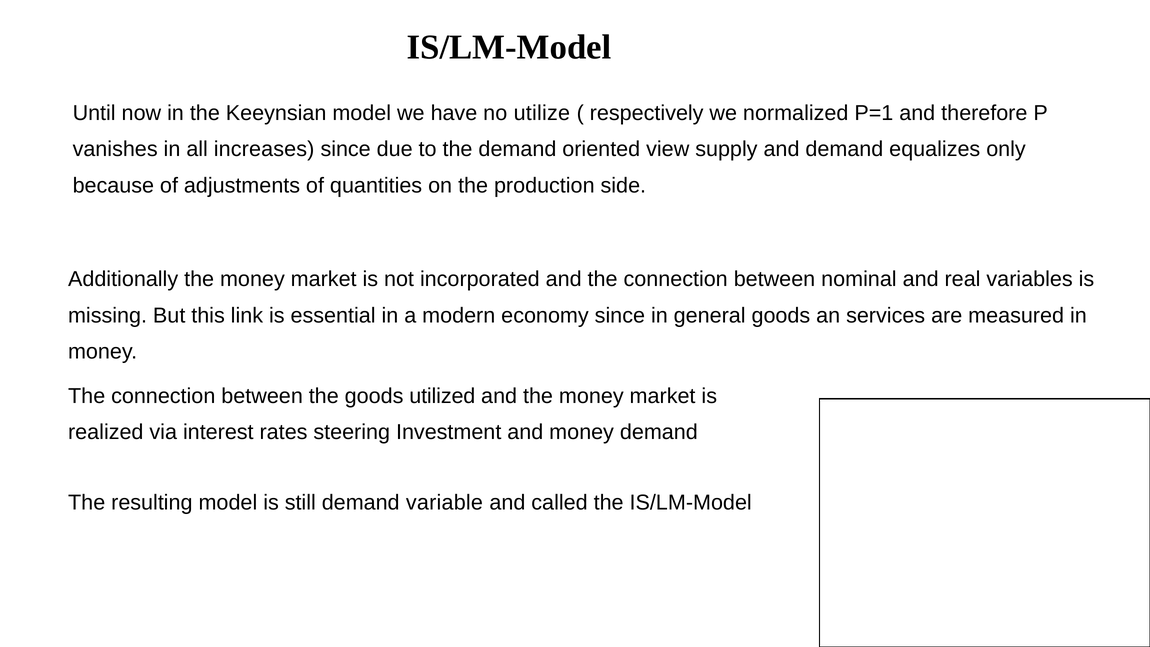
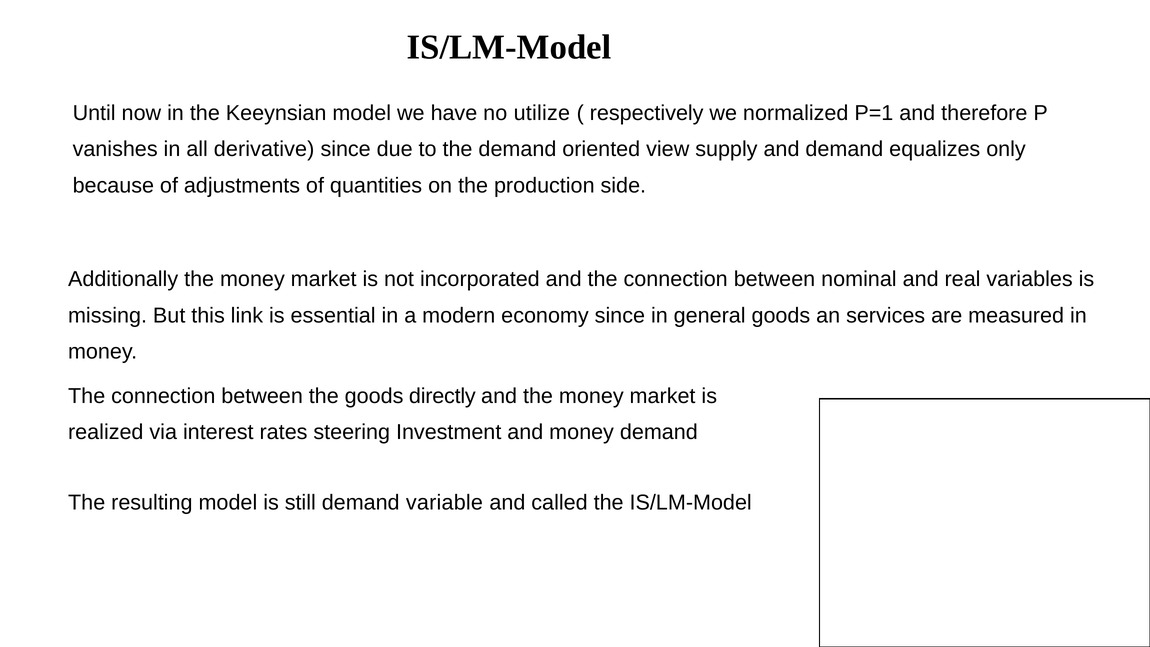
increases: increases -> derivative
utilized: utilized -> directly
